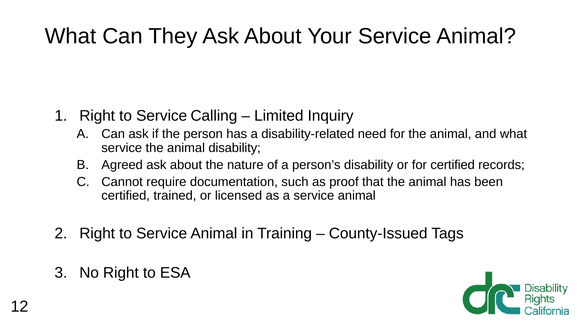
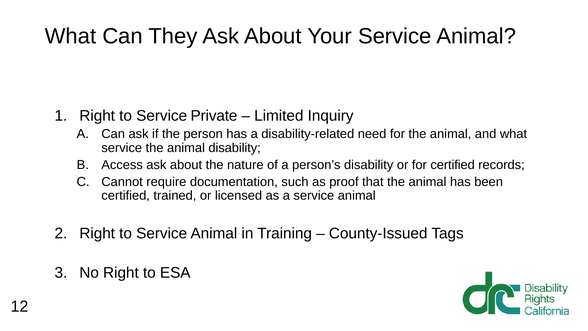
Calling: Calling -> Private
Agreed: Agreed -> Access
